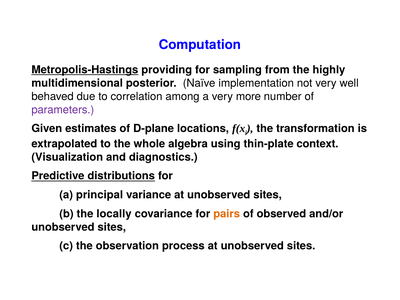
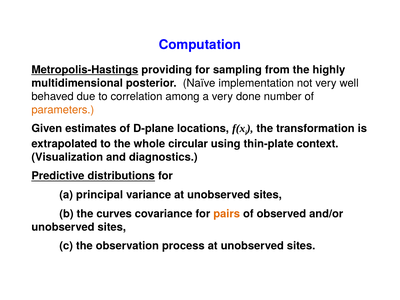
more: more -> done
parameters colour: purple -> orange
algebra: algebra -> circular
locally: locally -> curves
